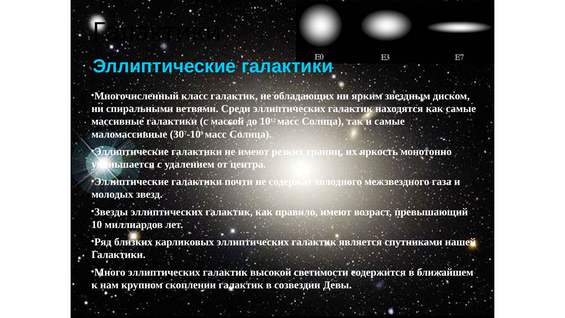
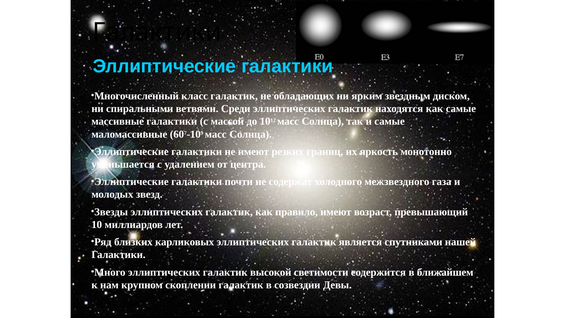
30: 30 -> 60
